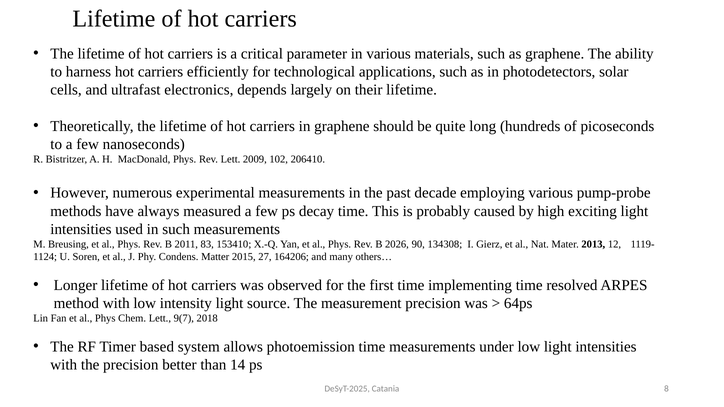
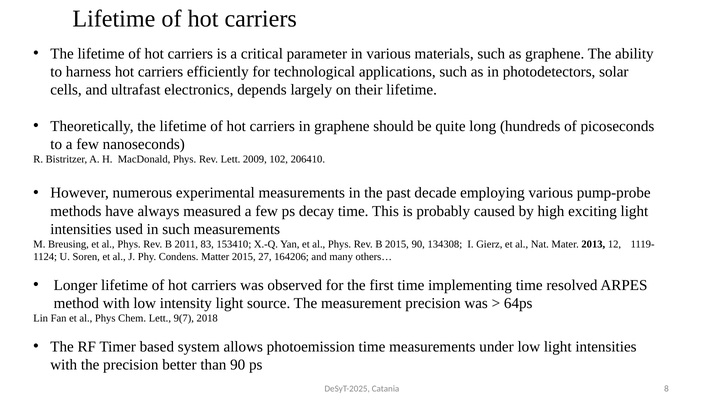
B 2026: 2026 -> 2015
than 14: 14 -> 90
